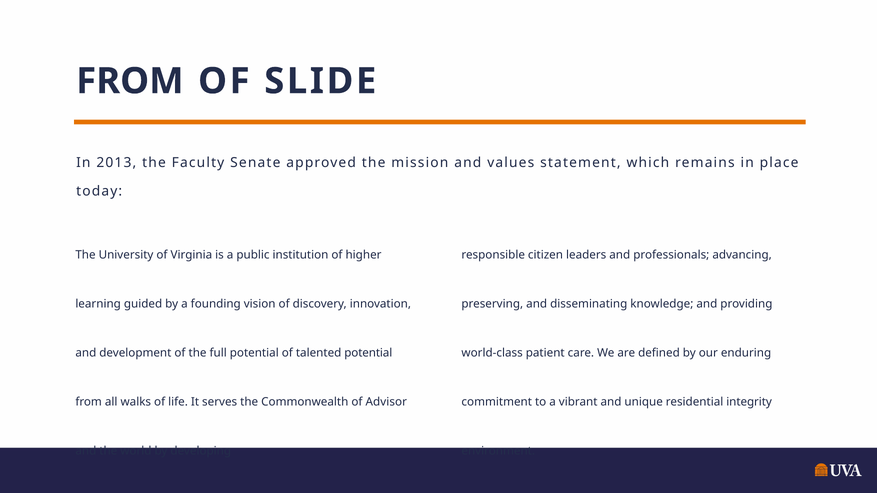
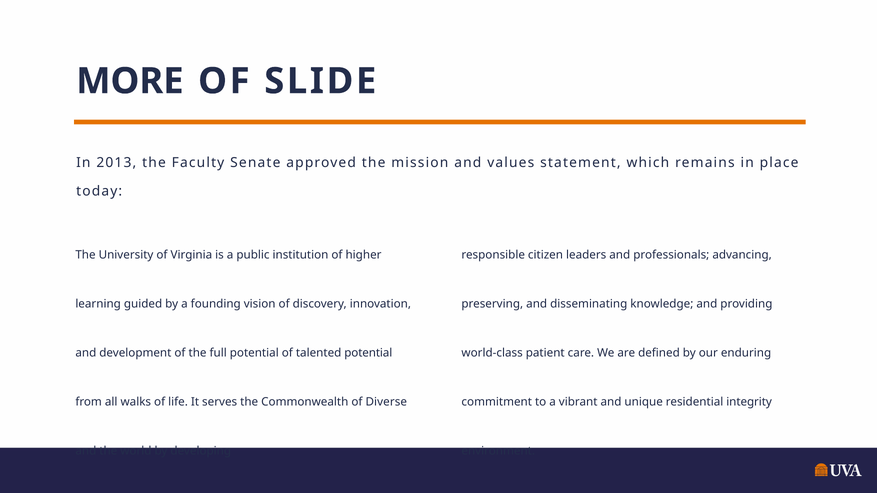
FROM at (130, 81): FROM -> MORE
Advisor: Advisor -> Diverse
